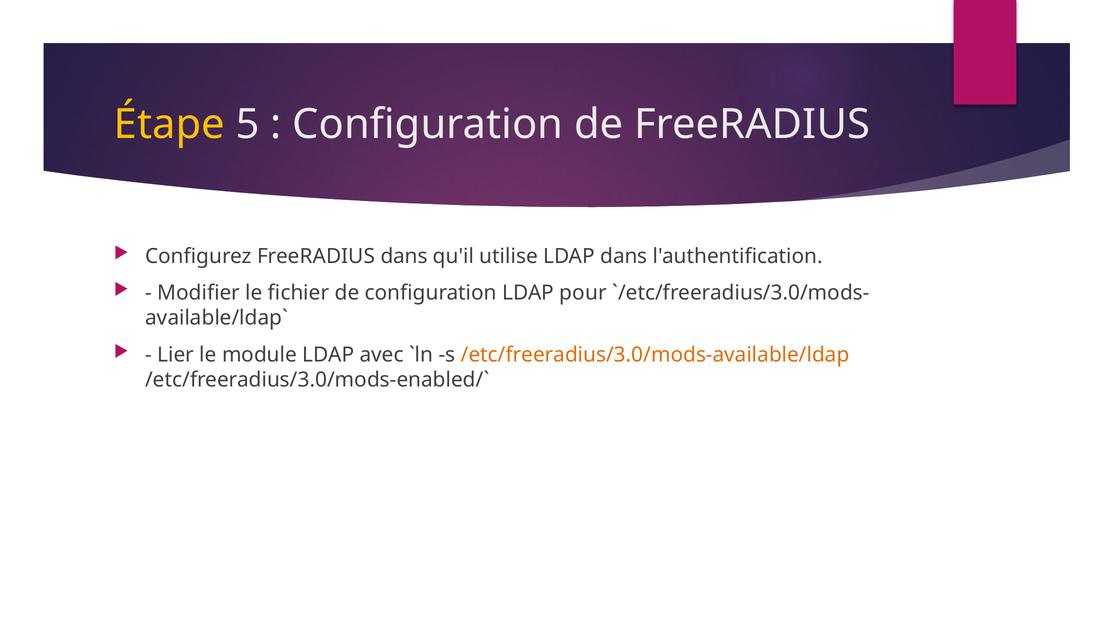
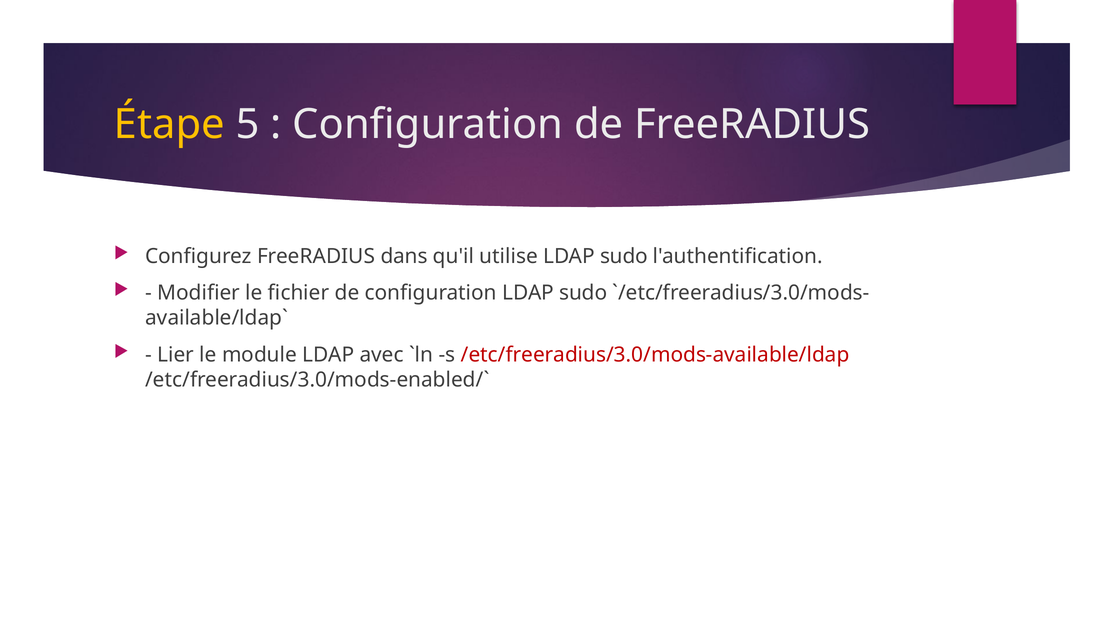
utilise LDAP dans: dans -> sudo
configuration LDAP pour: pour -> sudo
/etc/freeradius/3.0/mods-available/ldap colour: orange -> red
